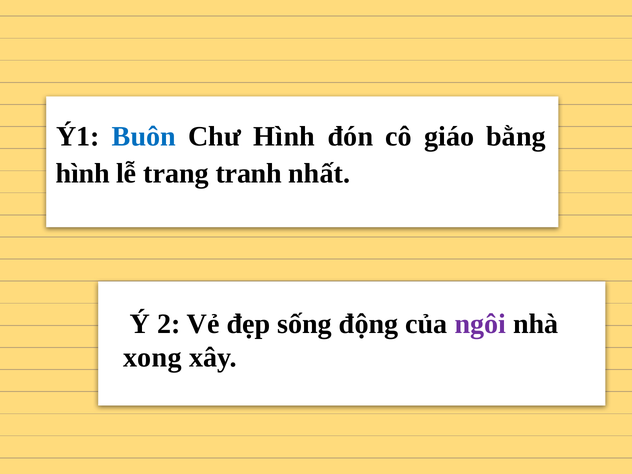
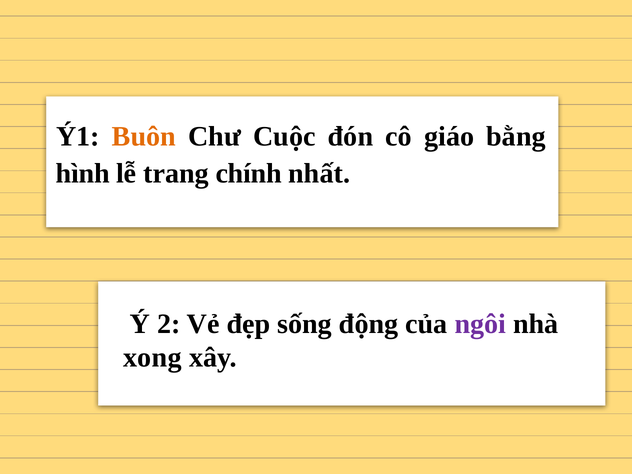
Buôn colour: blue -> orange
Chư Hình: Hình -> Cuộc
tranh: tranh -> chính
